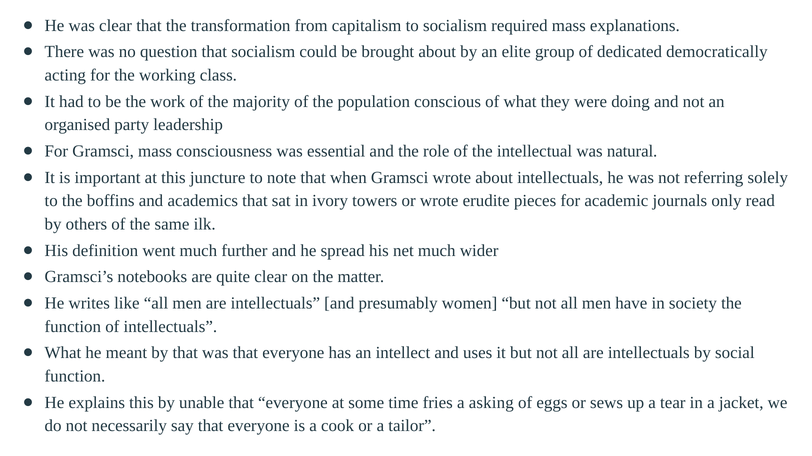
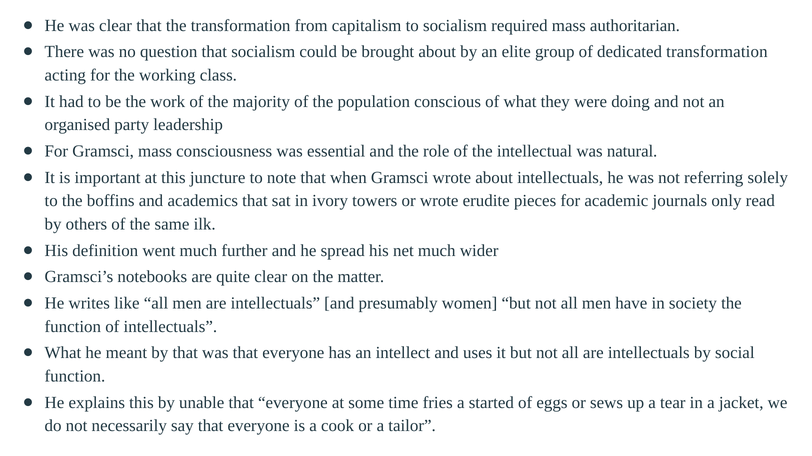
explanations: explanations -> authoritarian
dedicated democratically: democratically -> transformation
asking: asking -> started
